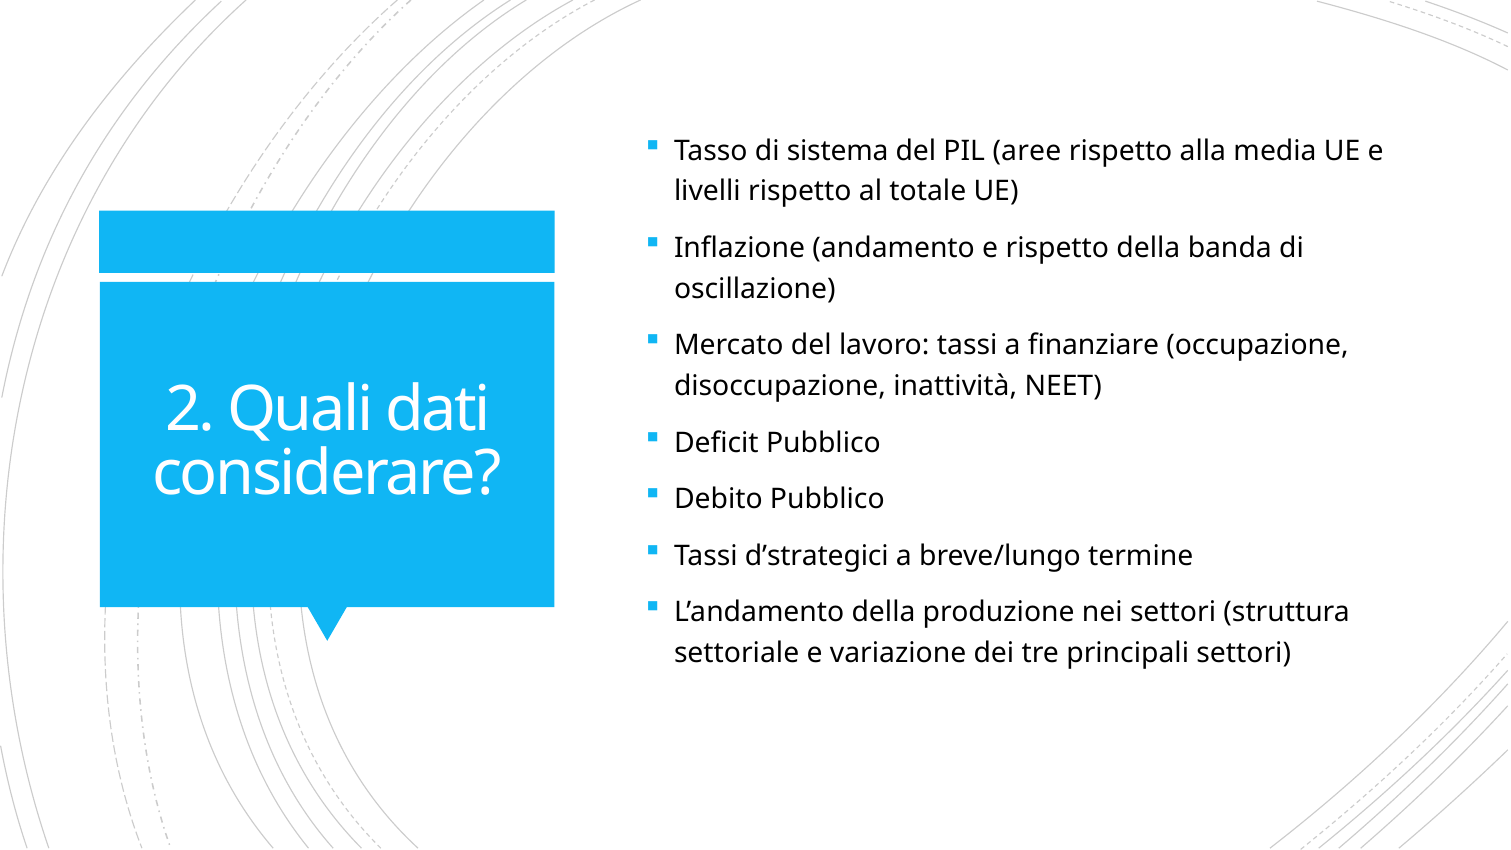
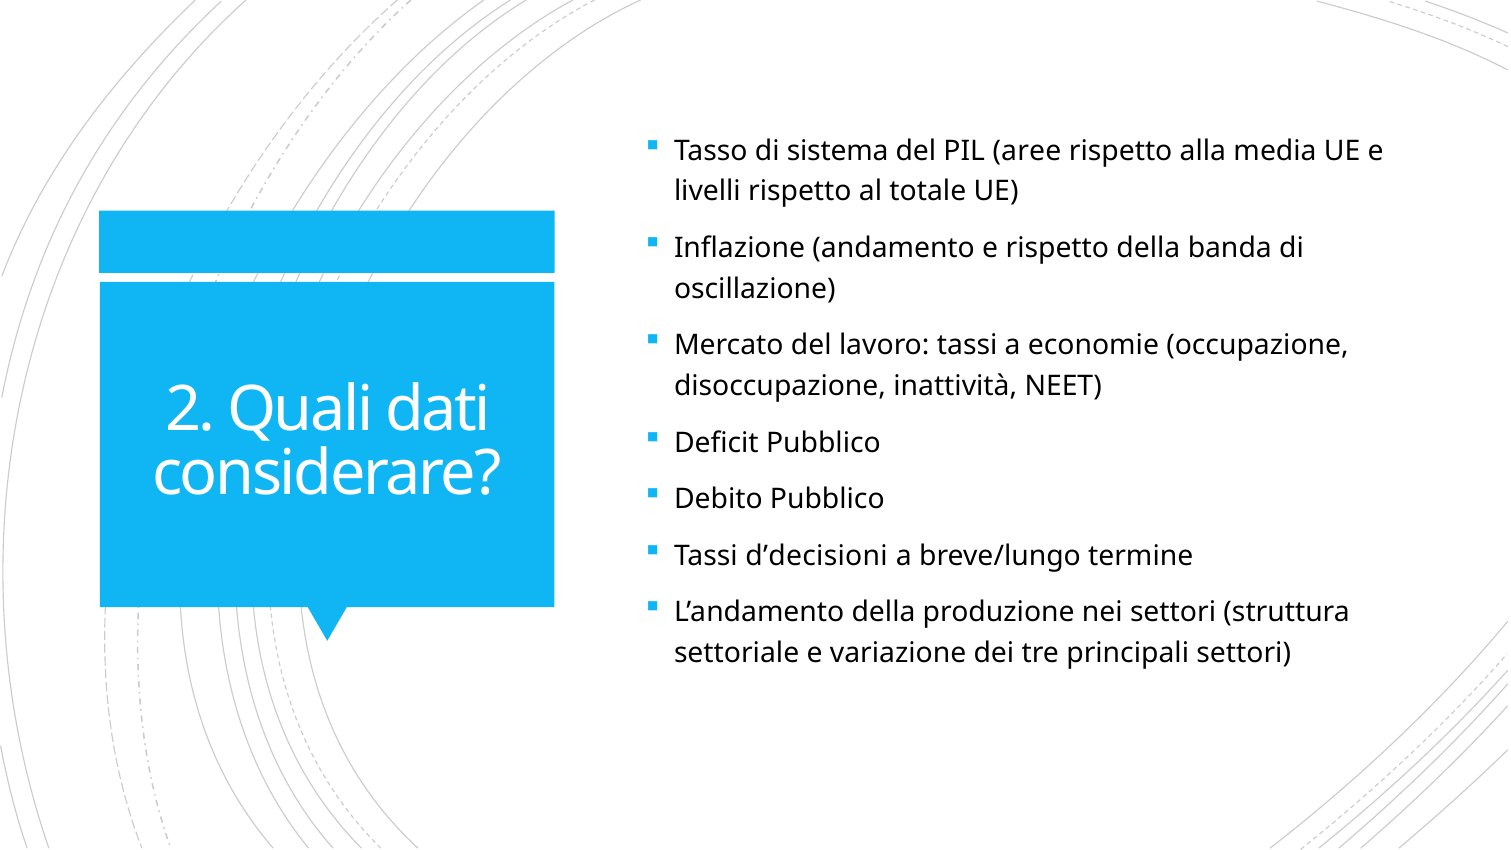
finanziare: finanziare -> economie
d’strategici: d’strategici -> d’decisioni
